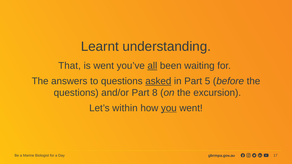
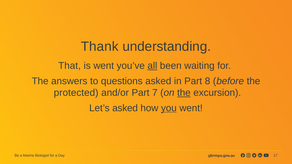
Learnt: Learnt -> Thank
asked at (158, 81) underline: present -> none
5: 5 -> 8
questions at (76, 93): questions -> protected
8: 8 -> 7
the at (184, 93) underline: none -> present
Let’s within: within -> asked
